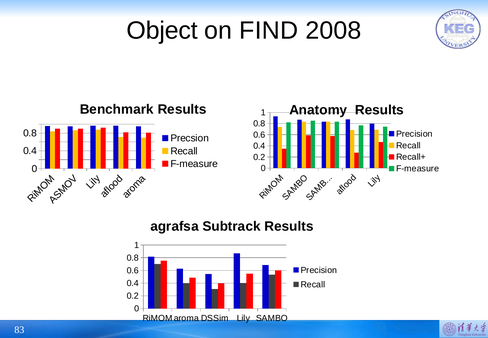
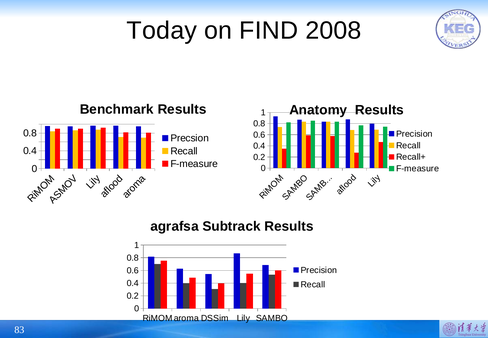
Object: Object -> Today
